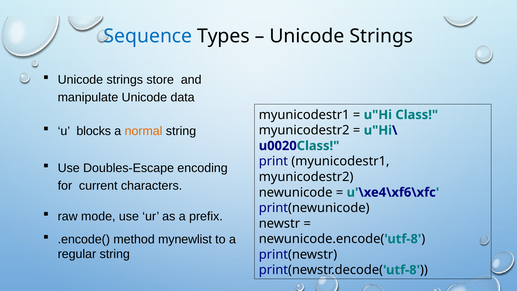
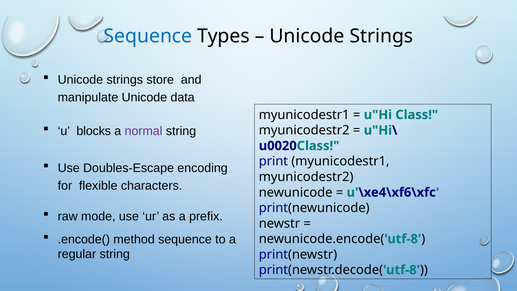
normal colour: orange -> purple
current: current -> flexible
method mynewlist: mynewlist -> sequence
